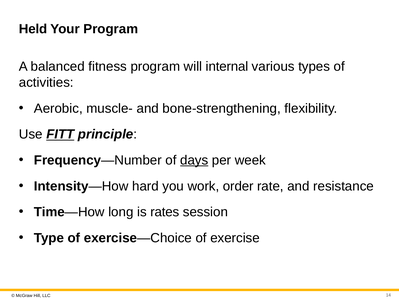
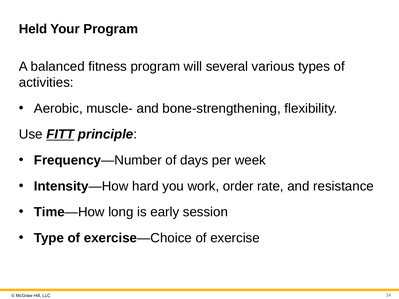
internal: internal -> several
days underline: present -> none
rates: rates -> early
